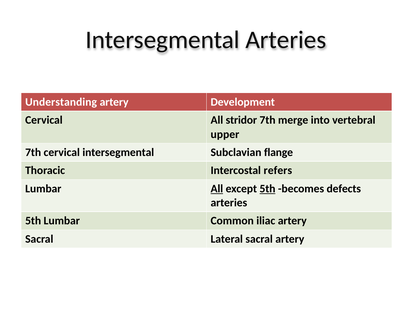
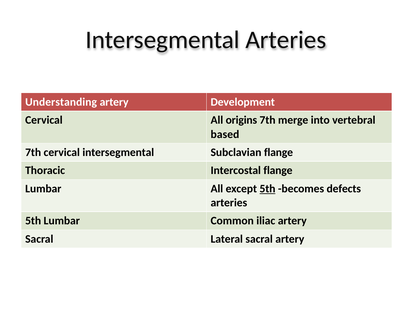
stridor: stridor -> origins
upper: upper -> based
Intercostal refers: refers -> flange
All at (217, 189) underline: present -> none
